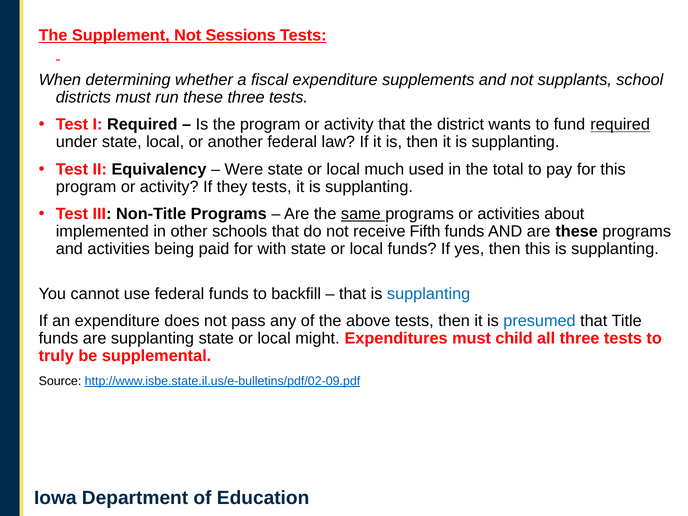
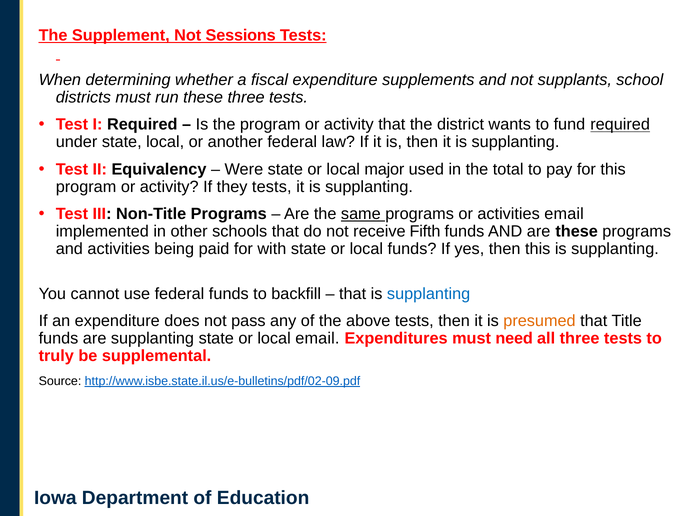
much: much -> major
activities about: about -> email
presumed colour: blue -> orange
local might: might -> email
child: child -> need
